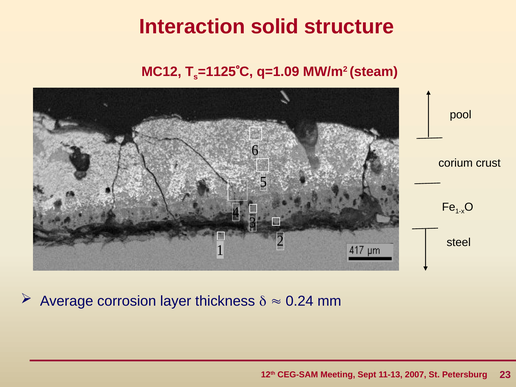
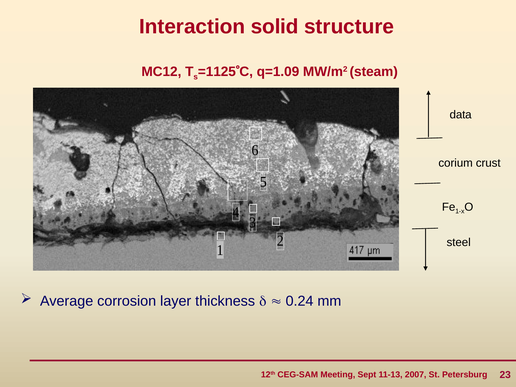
pool: pool -> data
